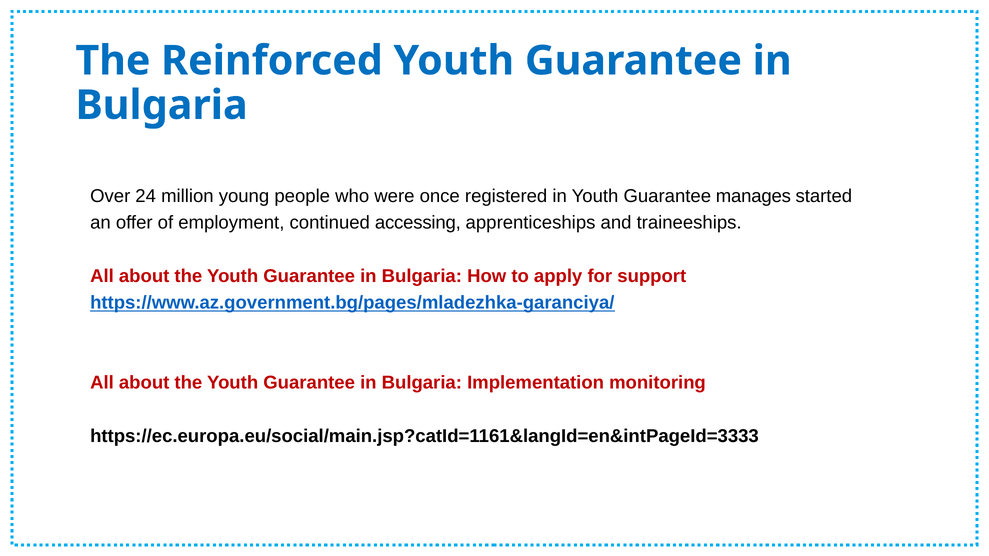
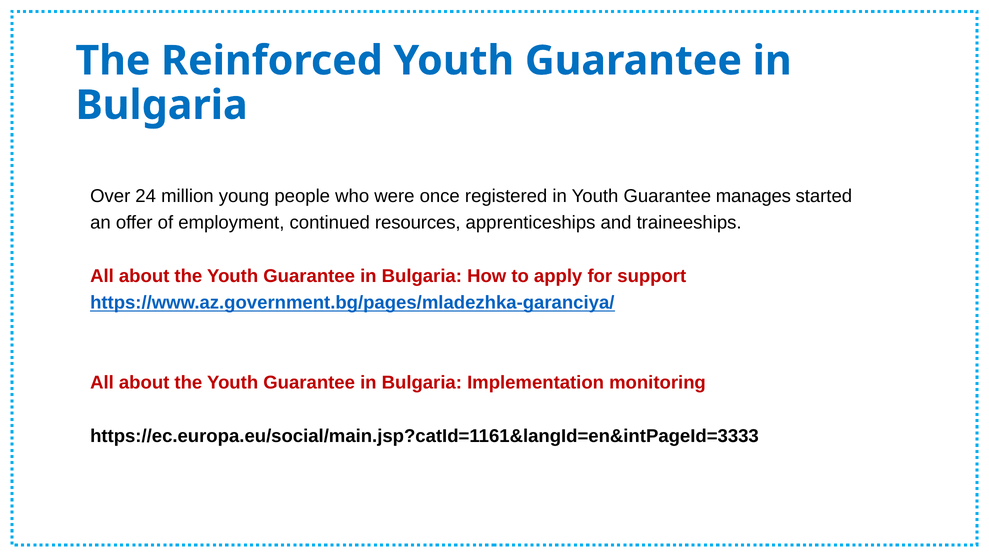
accessing: accessing -> resources
